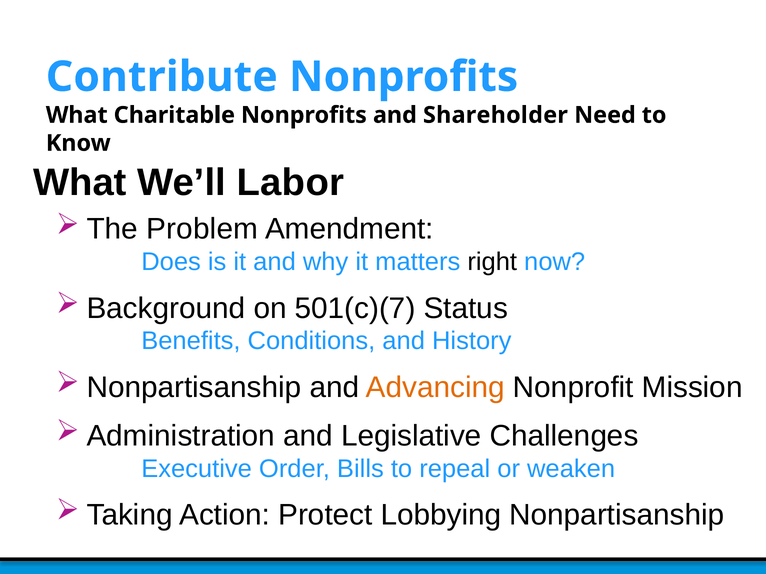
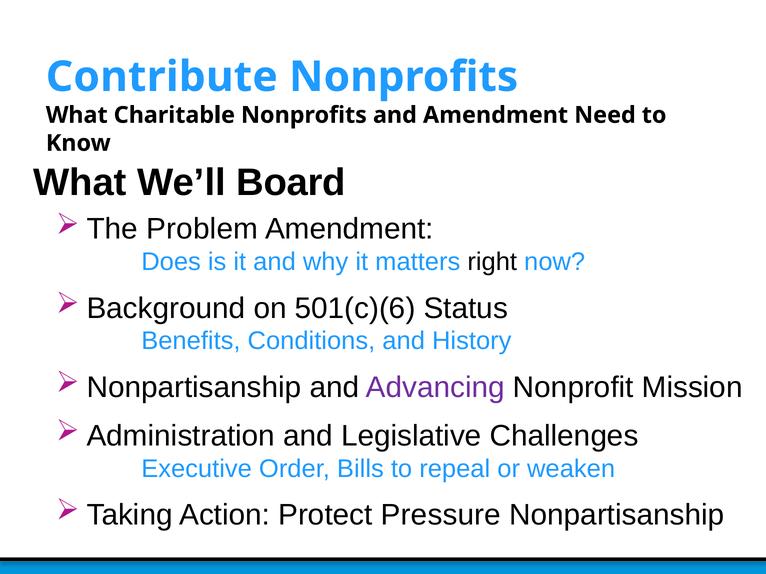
and Shareholder: Shareholder -> Amendment
Labor: Labor -> Board
501(c)(7: 501(c)(7 -> 501(c)(6
Advancing colour: orange -> purple
Lobbying: Lobbying -> Pressure
